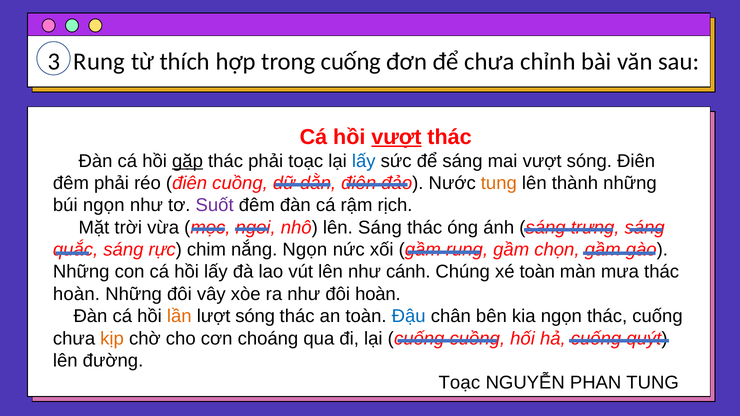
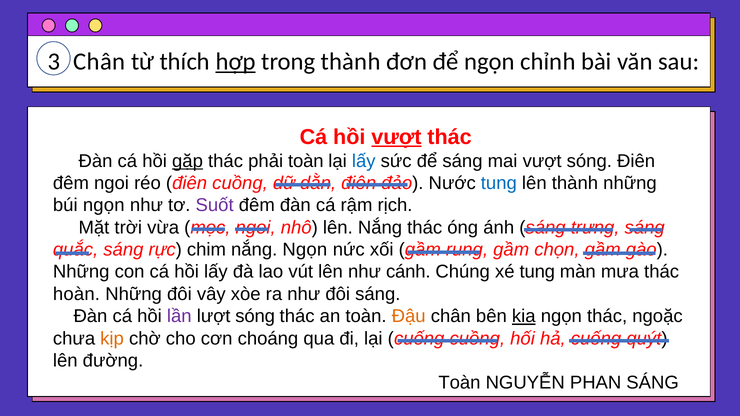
Rung at (99, 62): Rung -> Chân
hợp underline: none -> present
trong cuống: cuống -> thành
để chưa: chưa -> ngọn
phải toạc: toạc -> toàn
đêm phải: phải -> ngoi
tung at (499, 183) colour: orange -> blue
lên Sáng: Sáng -> Nắng
xé toàn: toàn -> tung
đôi hoàn: hoàn -> sáng
lần colour: orange -> purple
Đậu colour: blue -> orange
kia underline: none -> present
thác cuống: cuống -> ngoặc
Toạc at (459, 383): Toạc -> Toàn
PHAN TUNG: TUNG -> SÁNG
